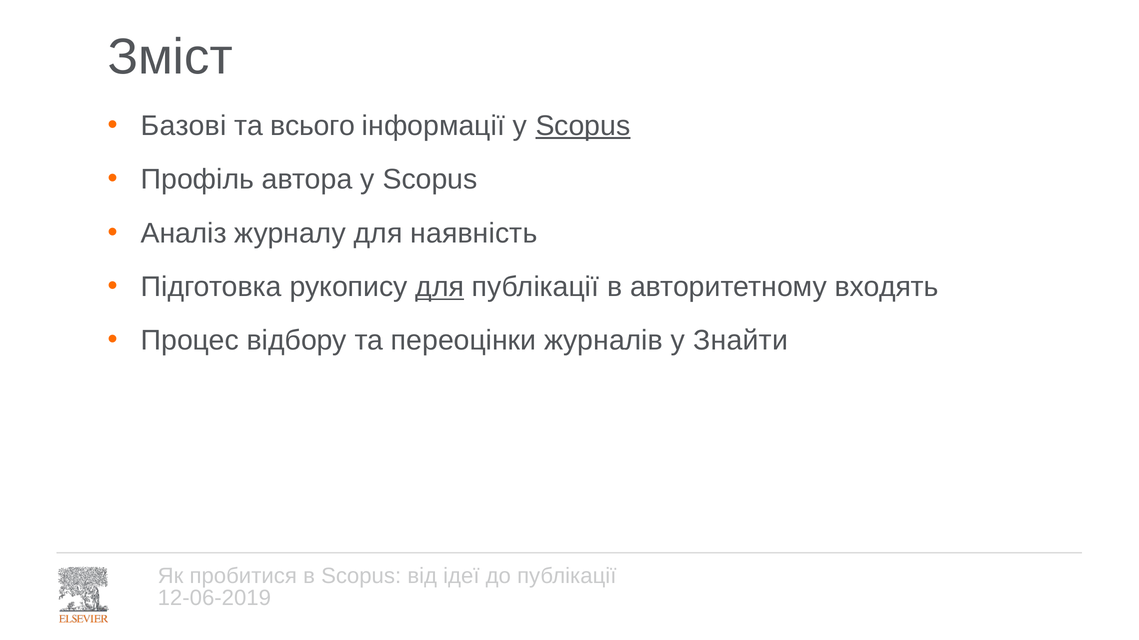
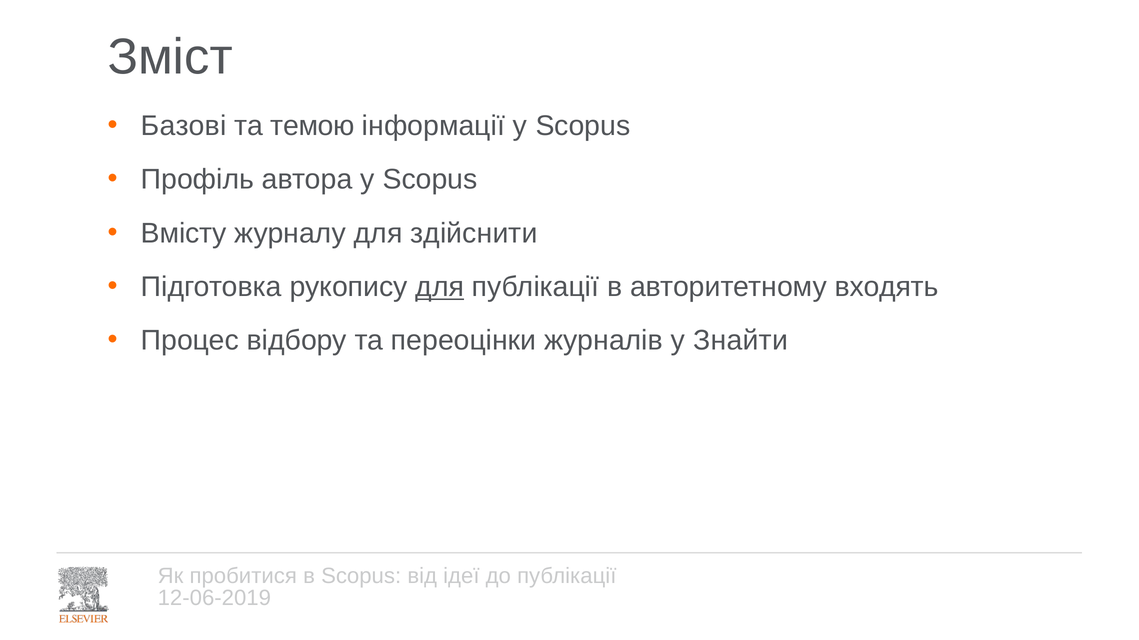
всього: всього -> темою
Scopus at (583, 126) underline: present -> none
Аналіз: Аналіз -> Вмісту
наявність: наявність -> здійснити
